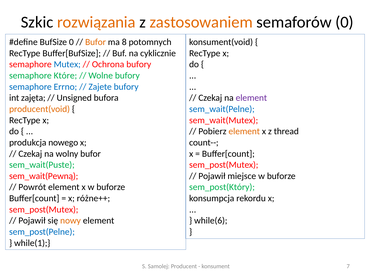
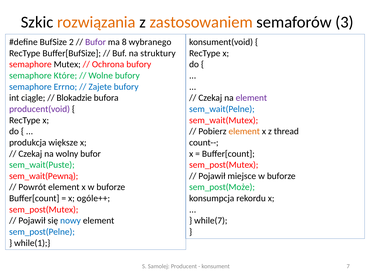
semaforów 0: 0 -> 3
BufSize 0: 0 -> 2
Bufor at (96, 42) colour: orange -> purple
potomnych: potomnych -> wybranego
cyklicznie: cyklicznie -> struktury
Mutex colour: blue -> black
zajęta: zajęta -> ciągle
Unsigned: Unsigned -> Blokadzie
producent(void colour: orange -> purple
nowego: nowego -> większe
sem_post(Który: sem_post(Który -> sem_post(Może
różne++: różne++ -> ogóle++
nowy colour: orange -> blue
while(6: while(6 -> while(7
